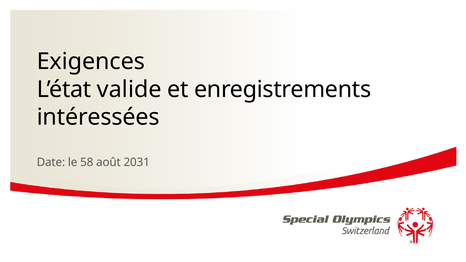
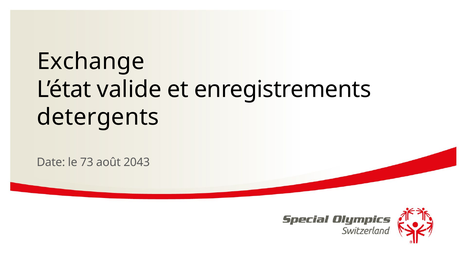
Exigences: Exigences -> Exchange
intéressées: intéressées -> detergents
58: 58 -> 73
2031: 2031 -> 2043
